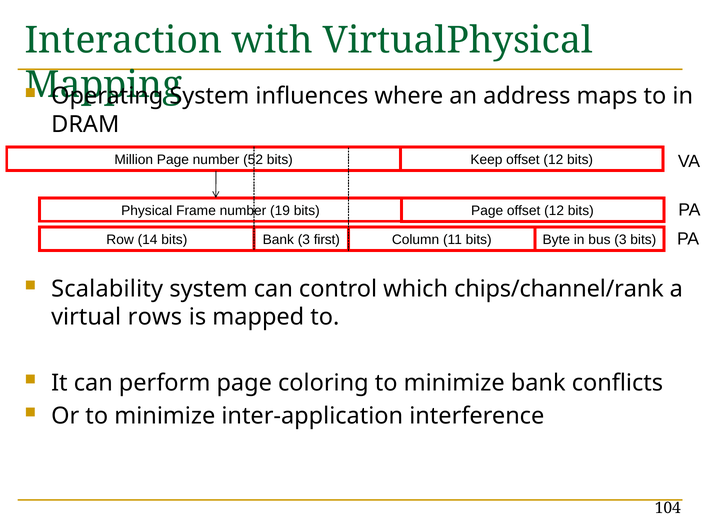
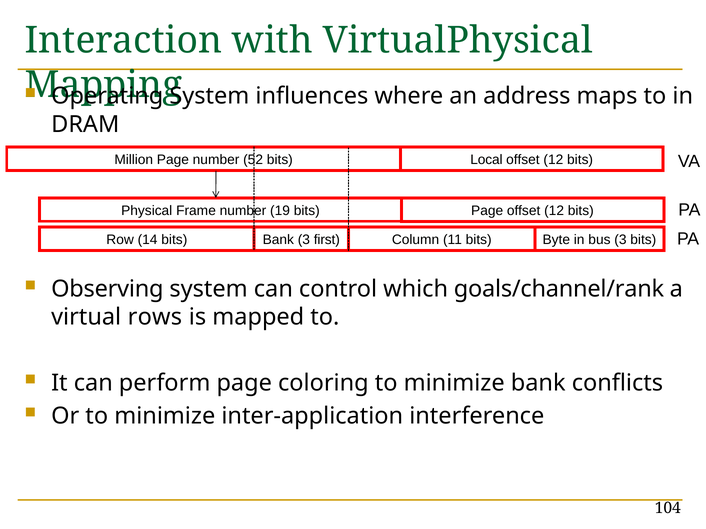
Keep: Keep -> Local
Scalability: Scalability -> Observing
chips/channel/rank: chips/channel/rank -> goals/channel/rank
